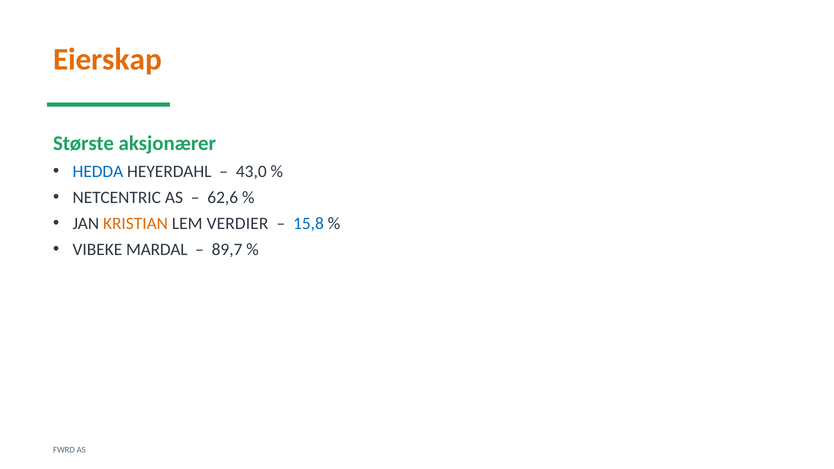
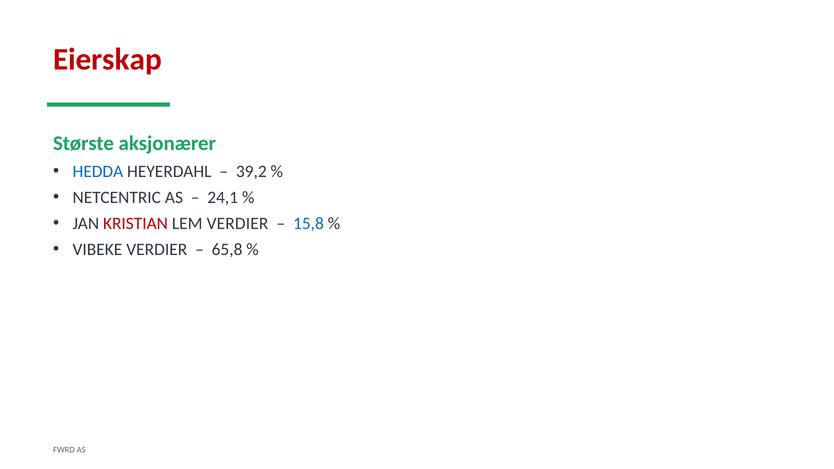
Eierskap colour: orange -> red
43,0: 43,0 -> 39,2
62,6: 62,6 -> 24,1
KRISTIAN colour: orange -> red
VIBEKE MARDAL: MARDAL -> VERDIER
89,7: 89,7 -> 65,8
